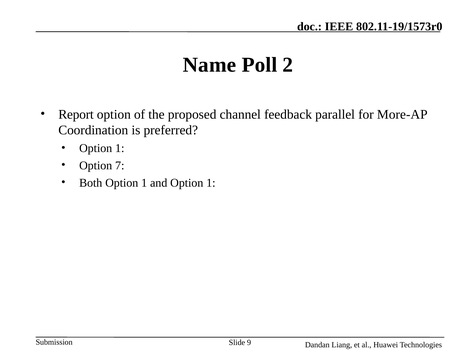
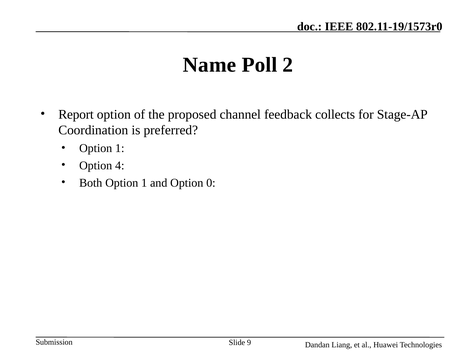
parallel: parallel -> collects
More-AP: More-AP -> Stage-AP
7: 7 -> 4
and Option 1: 1 -> 0
